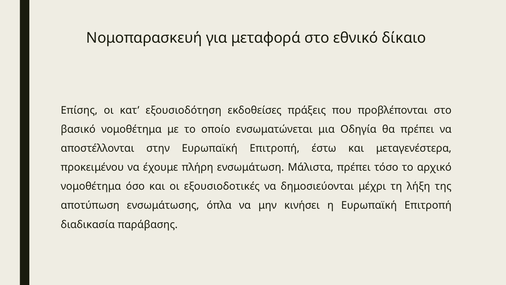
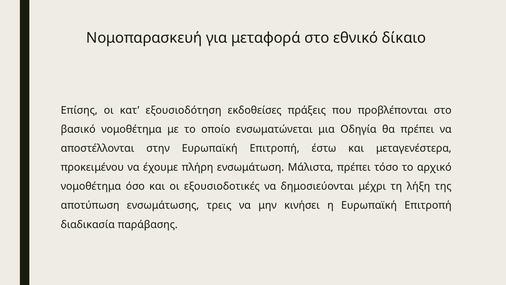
όπλα: όπλα -> τρεις
